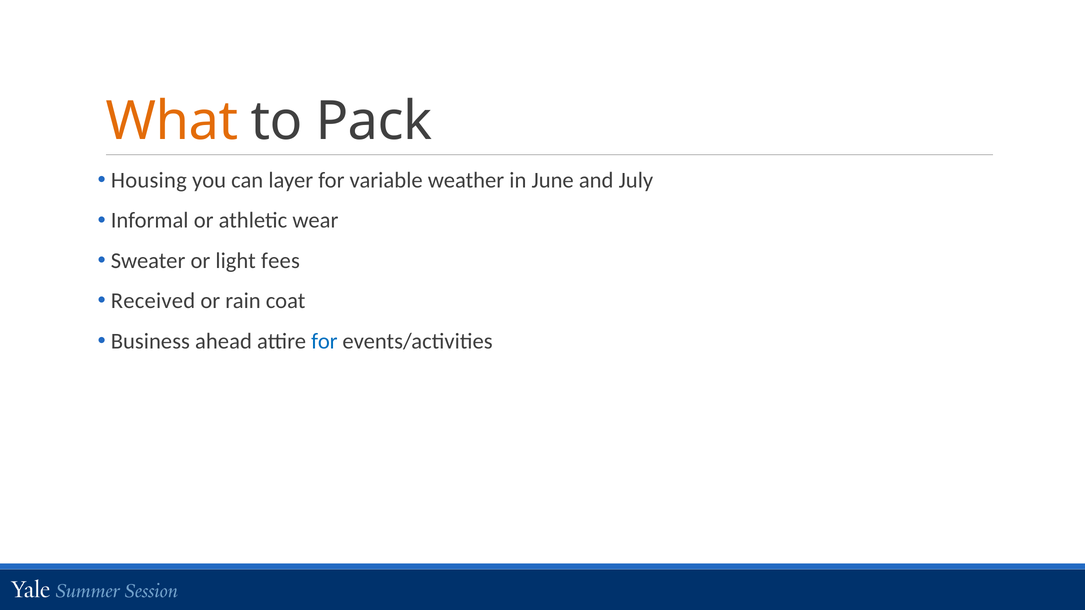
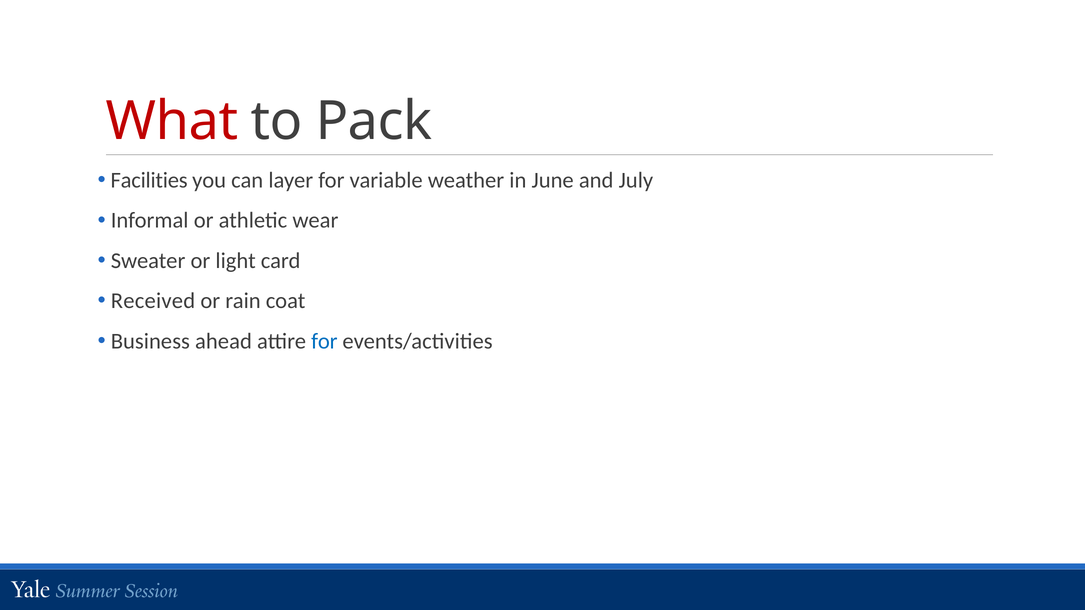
What colour: orange -> red
Housing: Housing -> Facilities
fees: fees -> card
